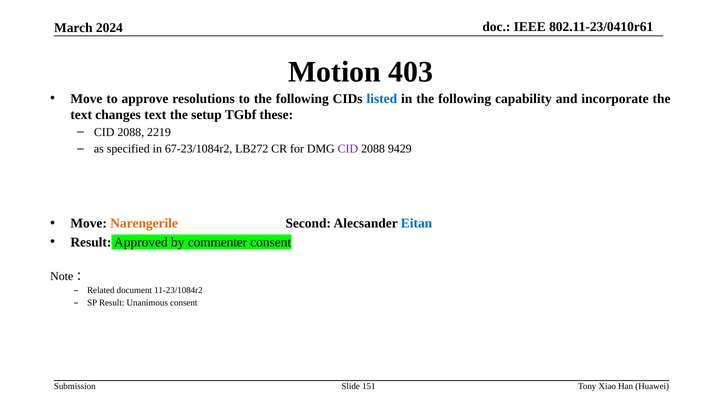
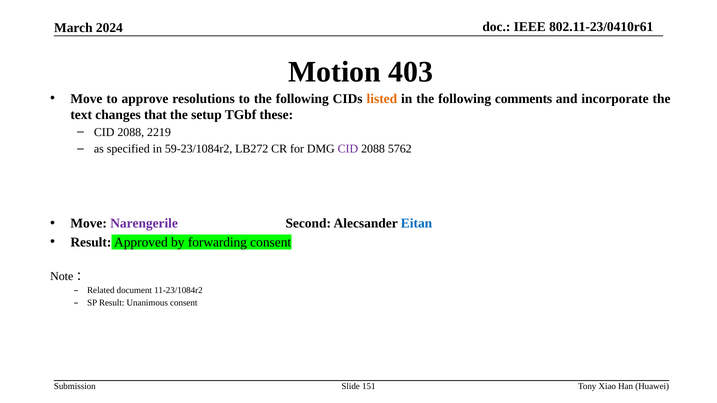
listed colour: blue -> orange
capability: capability -> comments
changes text: text -> that
67-23/1084r2: 67-23/1084r2 -> 59-23/1084r2
9429: 9429 -> 5762
Narengerile colour: orange -> purple
commenter: commenter -> forwarding
